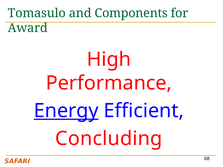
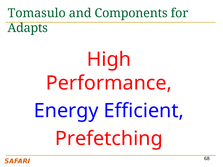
Award: Award -> Adapts
Energy underline: present -> none
Concluding: Concluding -> Prefetching
